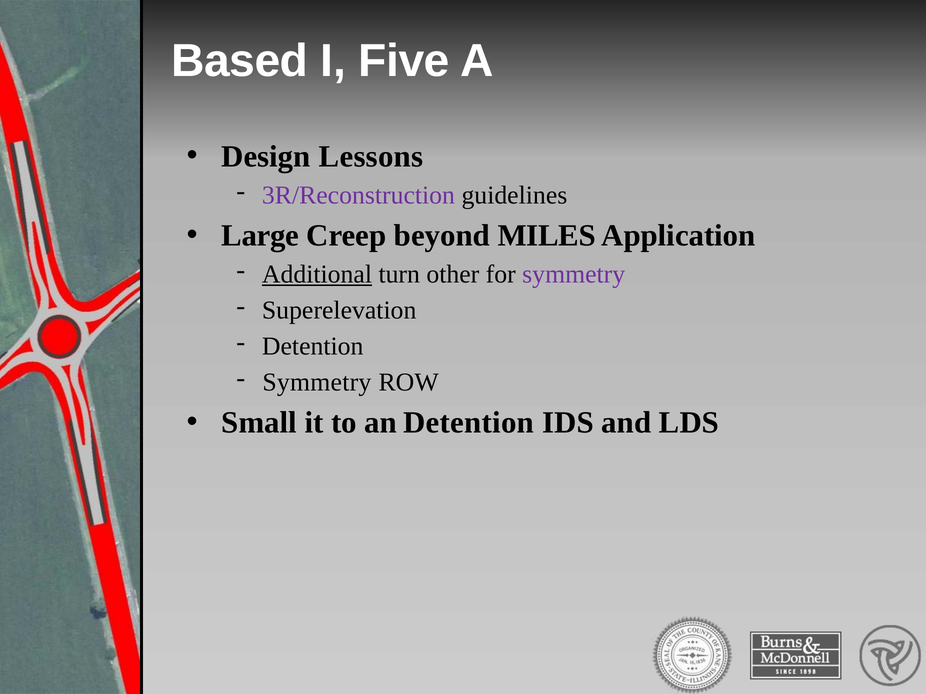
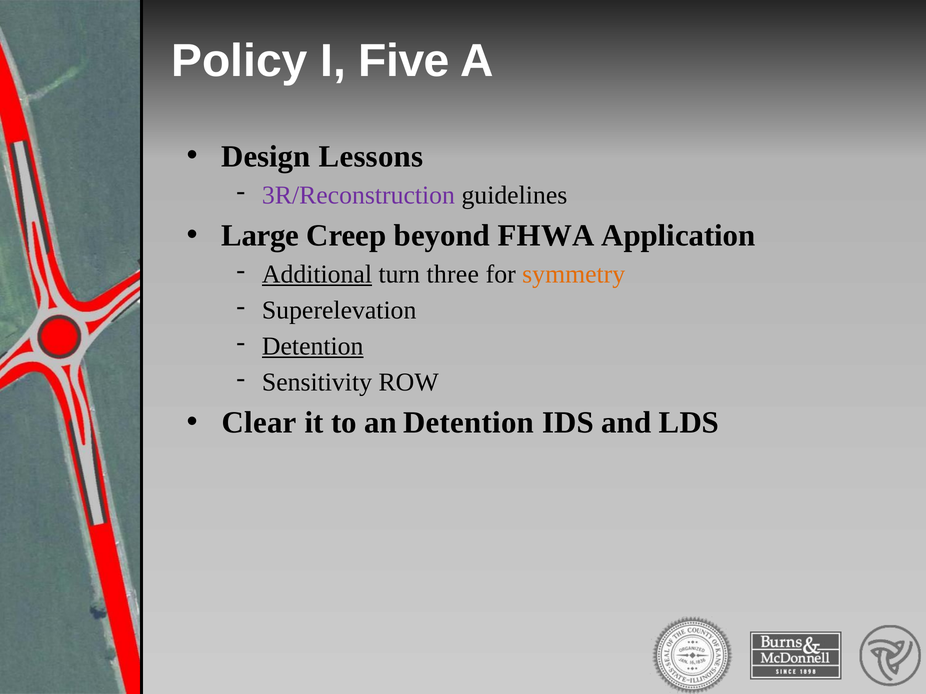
Based: Based -> Policy
MILES: MILES -> FHWA
other: other -> three
symmetry at (574, 274) colour: purple -> orange
Detention at (313, 346) underline: none -> present
Symmetry at (317, 383): Symmetry -> Sensitivity
Small: Small -> Clear
